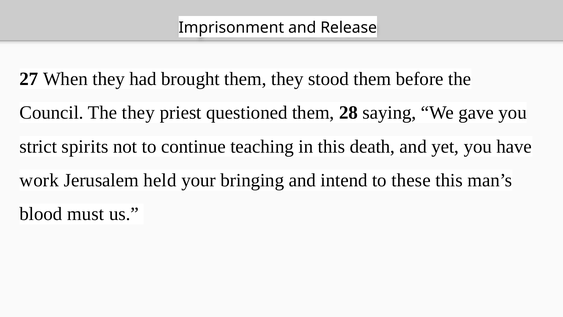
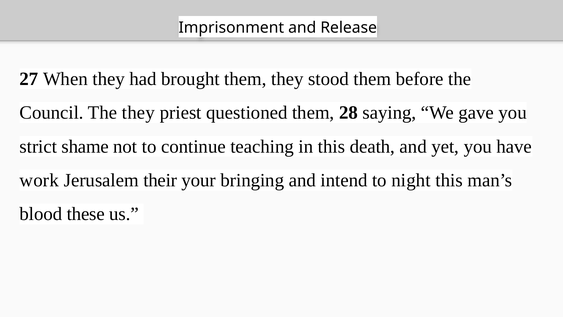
spirits: spirits -> shame
held: held -> their
these: these -> night
must: must -> these
